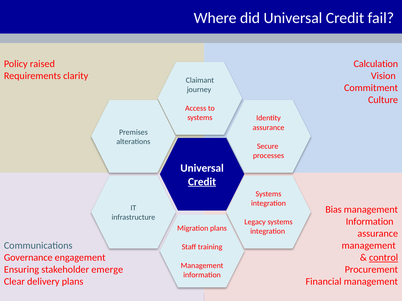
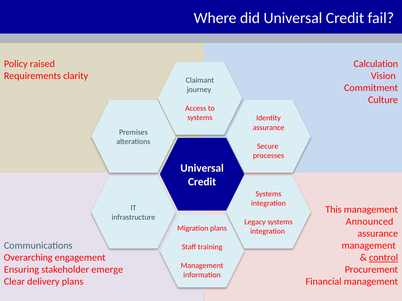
Credit at (202, 182) underline: present -> none
Bias: Bias -> This
Information at (370, 222): Information -> Announced
Governance: Governance -> Overarching
